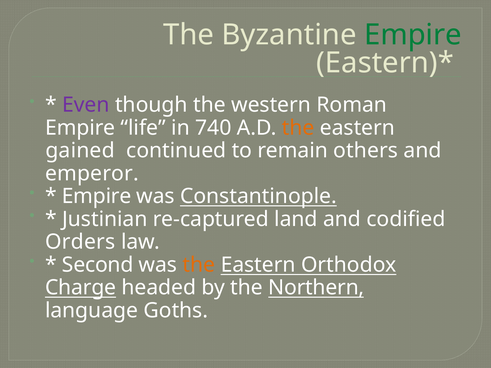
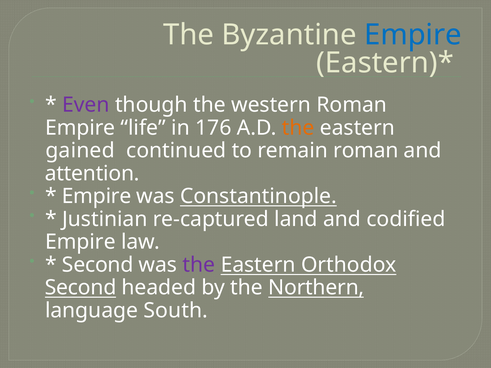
Empire at (413, 35) colour: green -> blue
740: 740 -> 176
remain others: others -> roman
emperor: emperor -> attention
Orders at (80, 242): Orders -> Empire
the at (199, 265) colour: orange -> purple
Charge at (81, 288): Charge -> Second
Goths: Goths -> South
